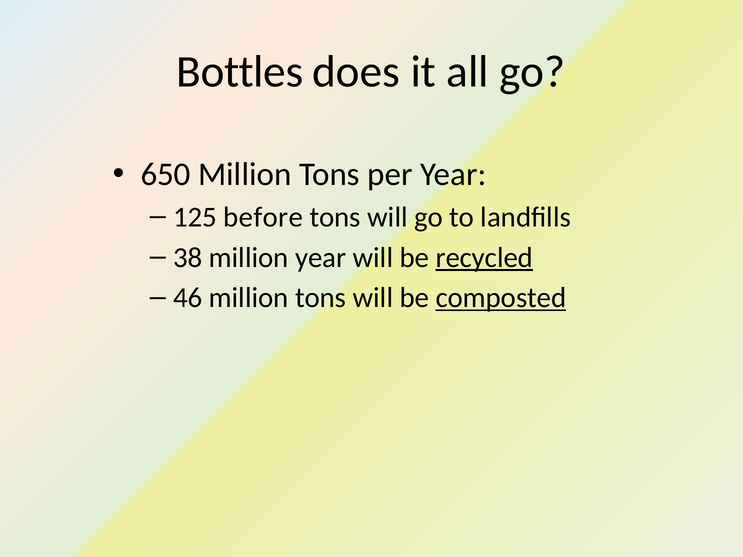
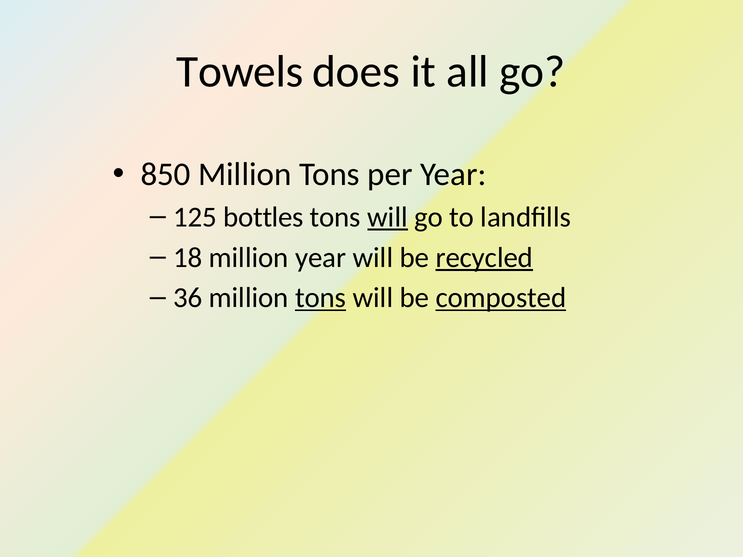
Bottles: Bottles -> Towels
650: 650 -> 850
before: before -> bottles
will at (388, 217) underline: none -> present
38: 38 -> 18
46: 46 -> 36
tons at (321, 298) underline: none -> present
